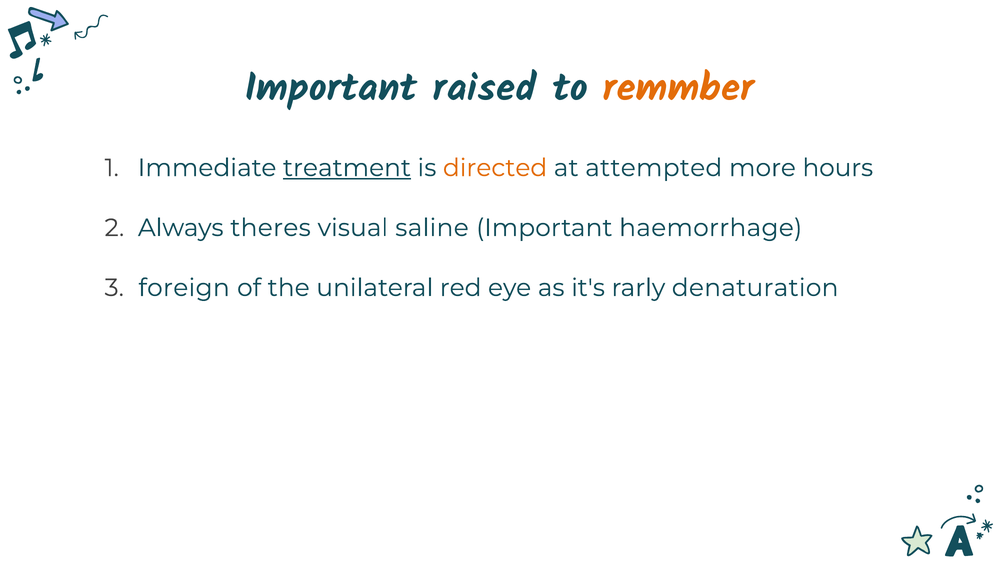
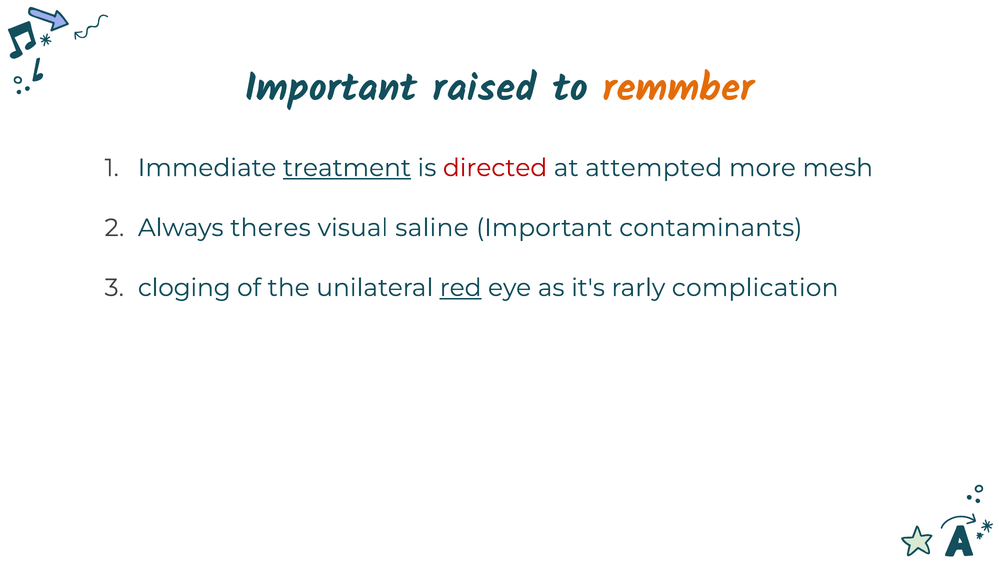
directed colour: orange -> red
hours: hours -> mesh
haemorrhage: haemorrhage -> contaminants
foreign: foreign -> cloging
red underline: none -> present
denaturation: denaturation -> complication
